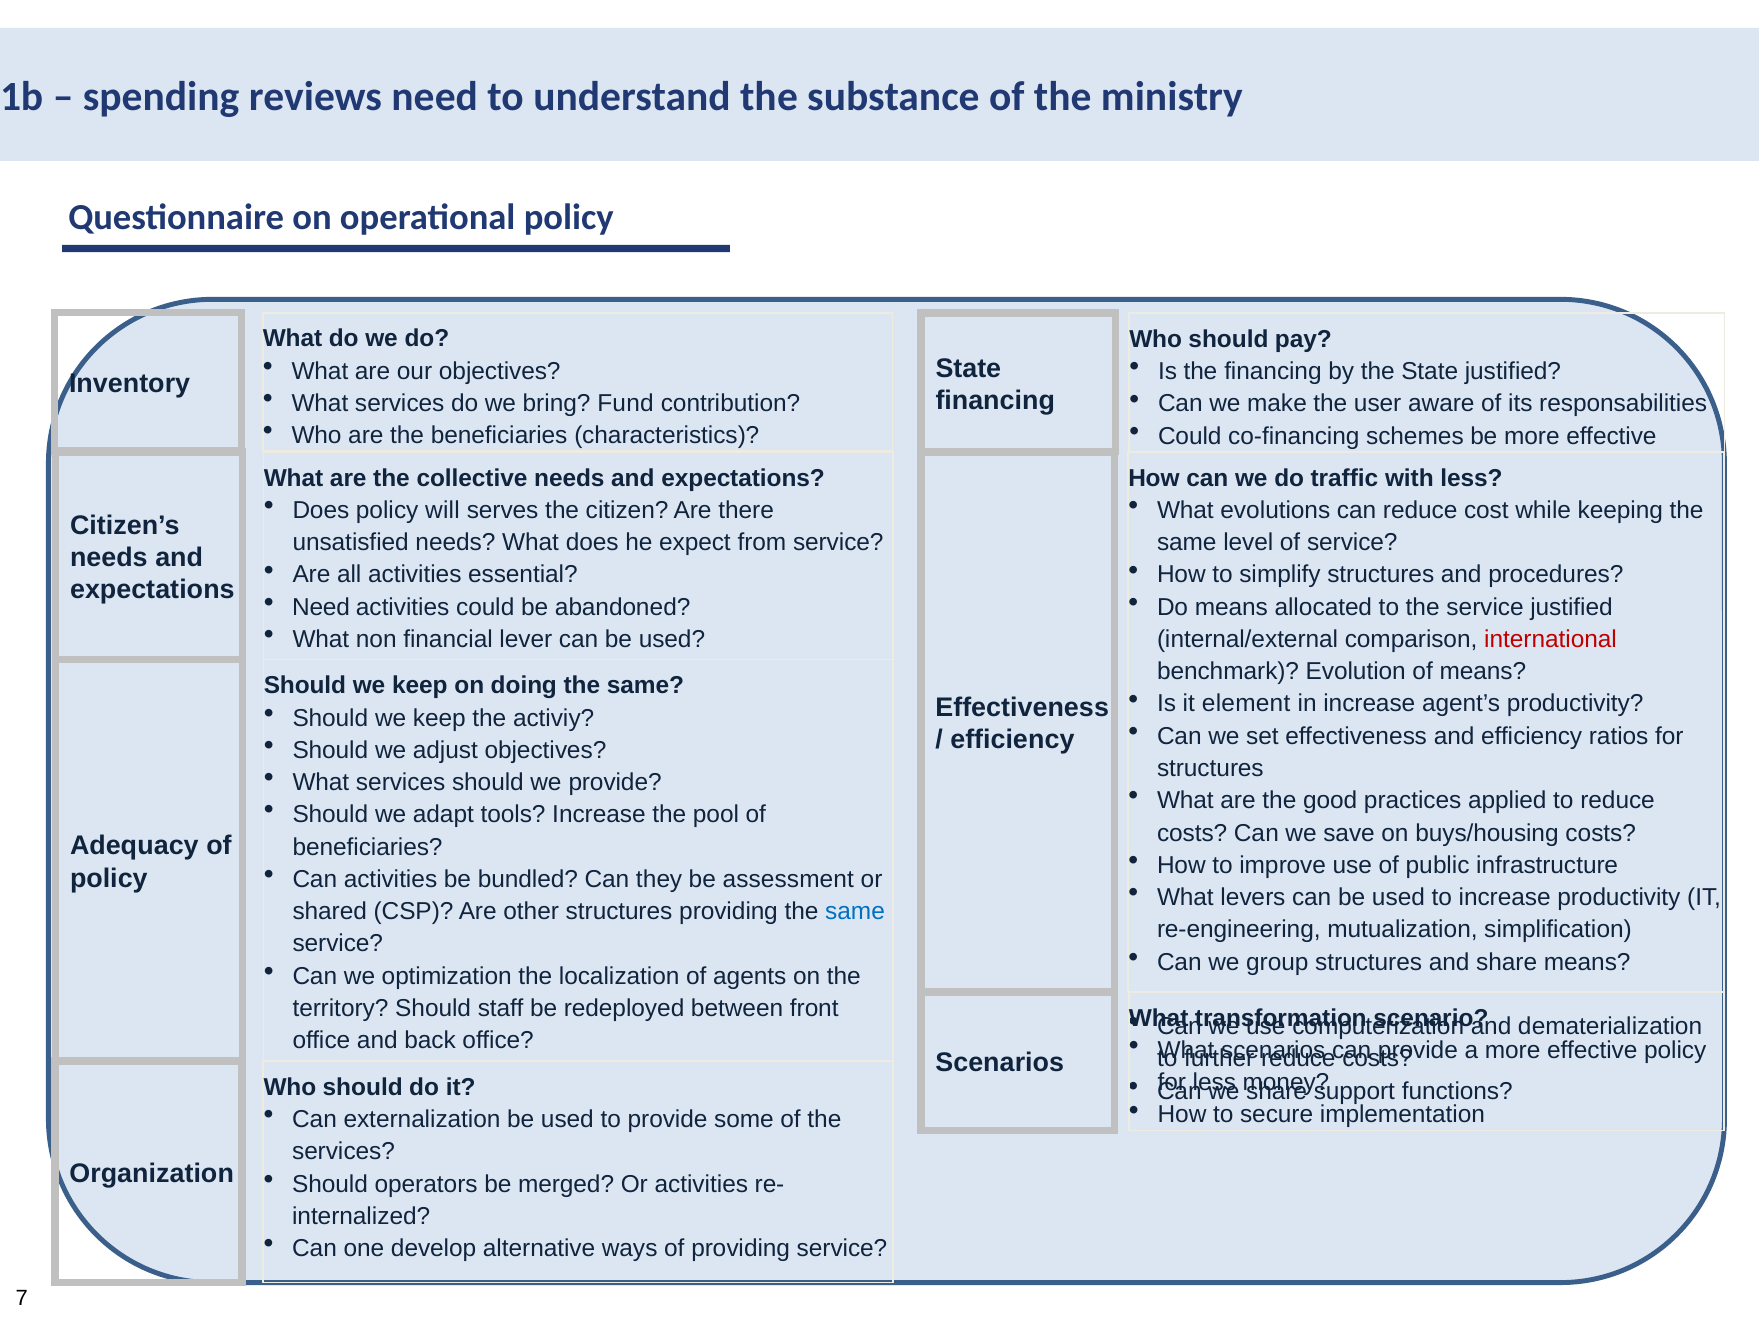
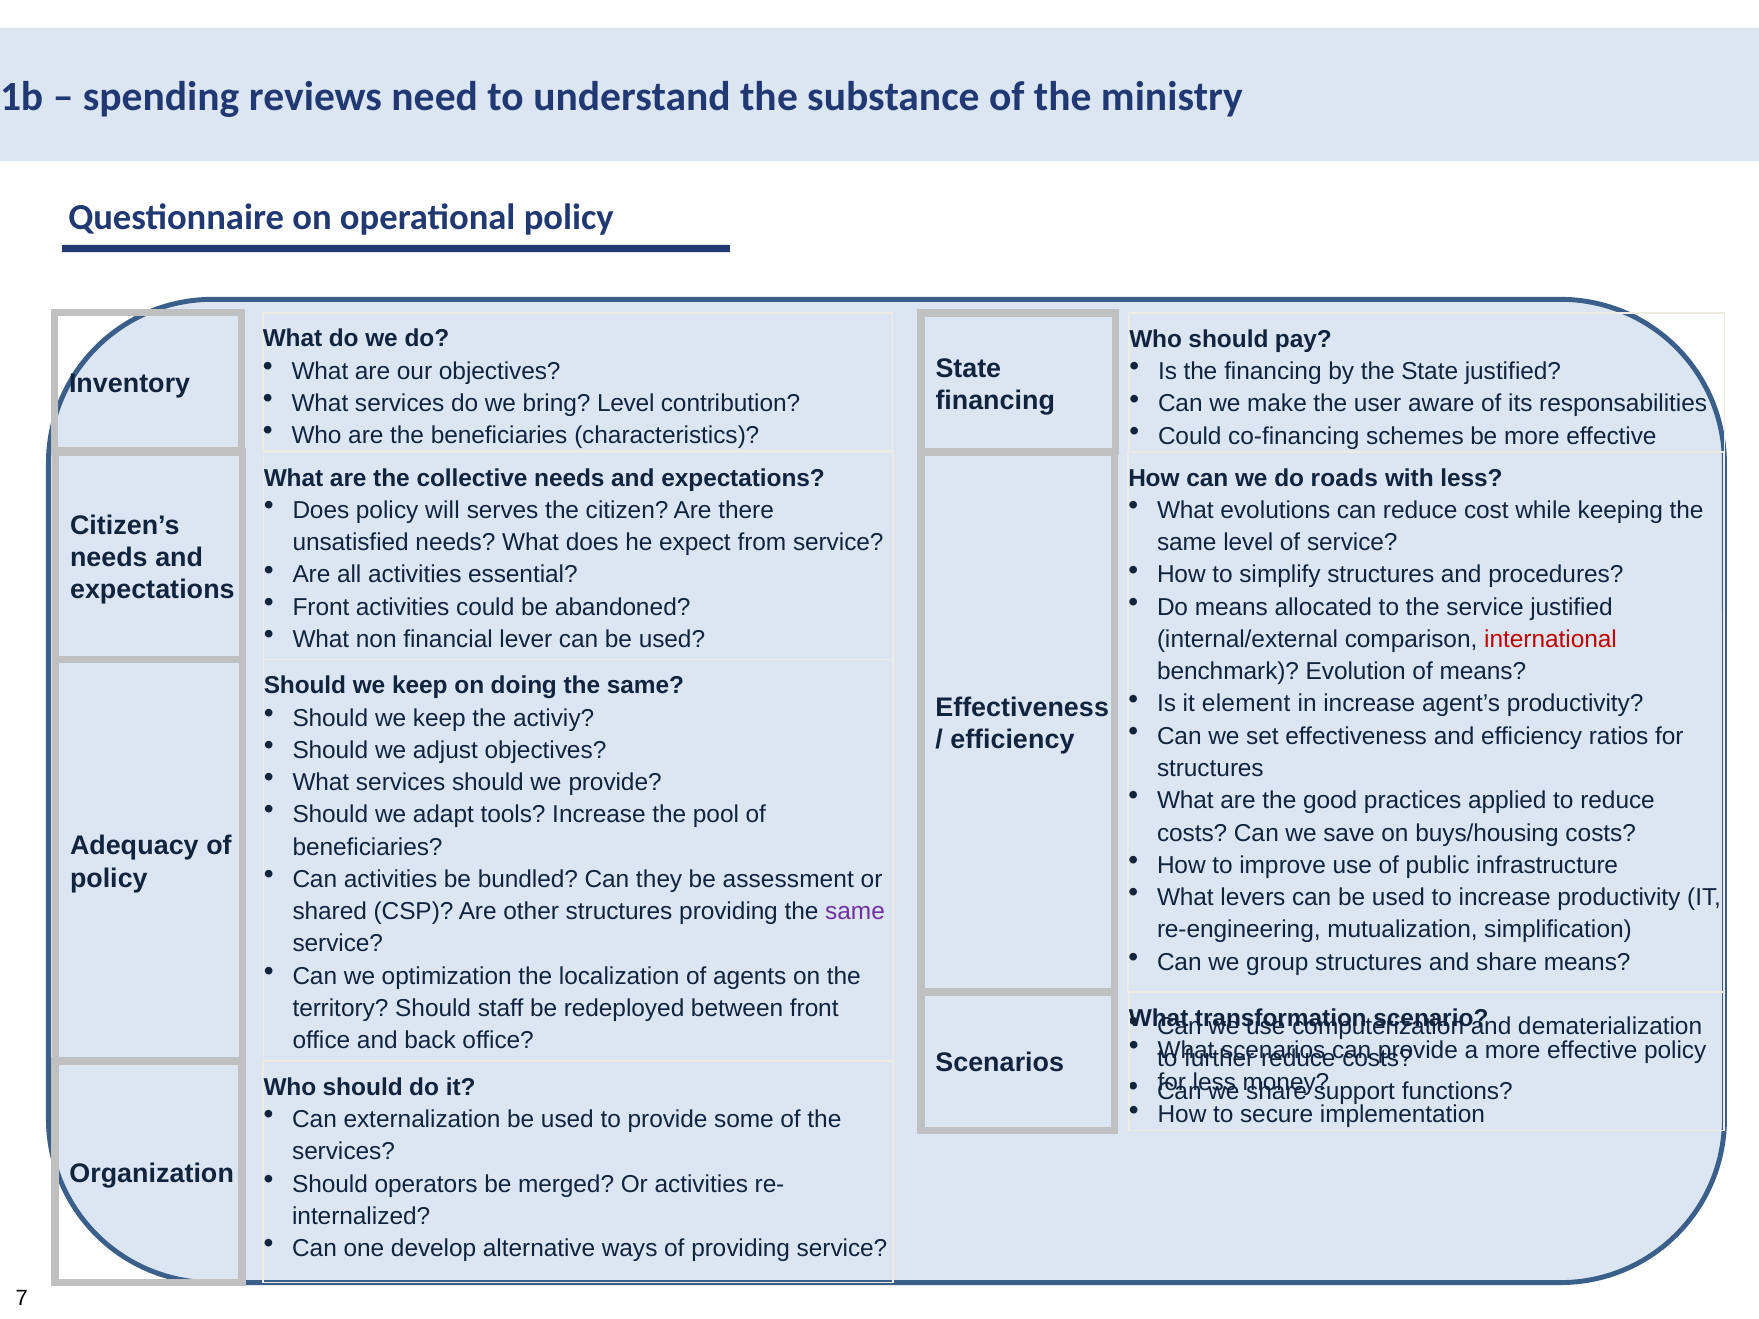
bring Fund: Fund -> Level
traffic: traffic -> roads
Need at (321, 607): Need -> Front
same at (855, 912) colour: blue -> purple
